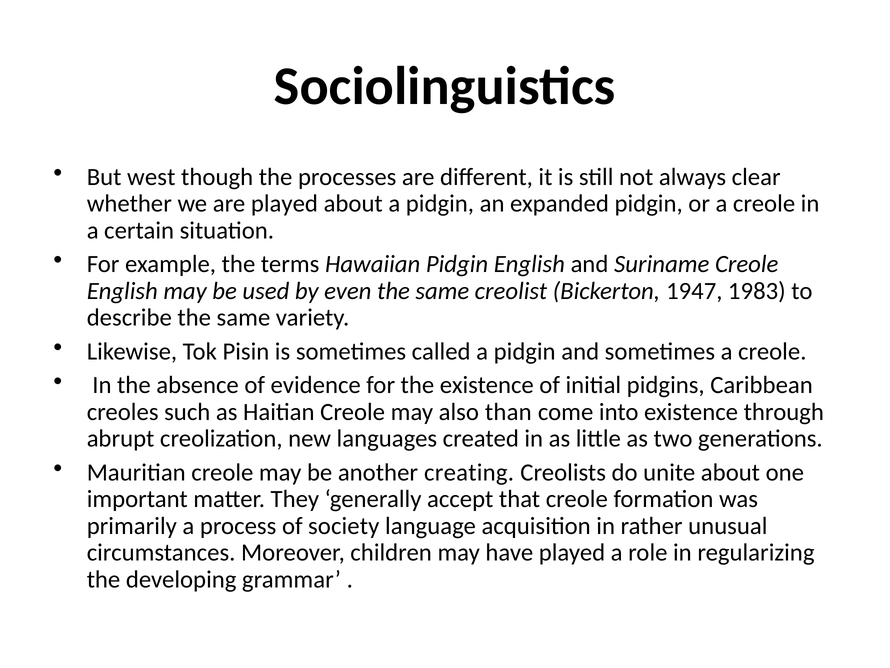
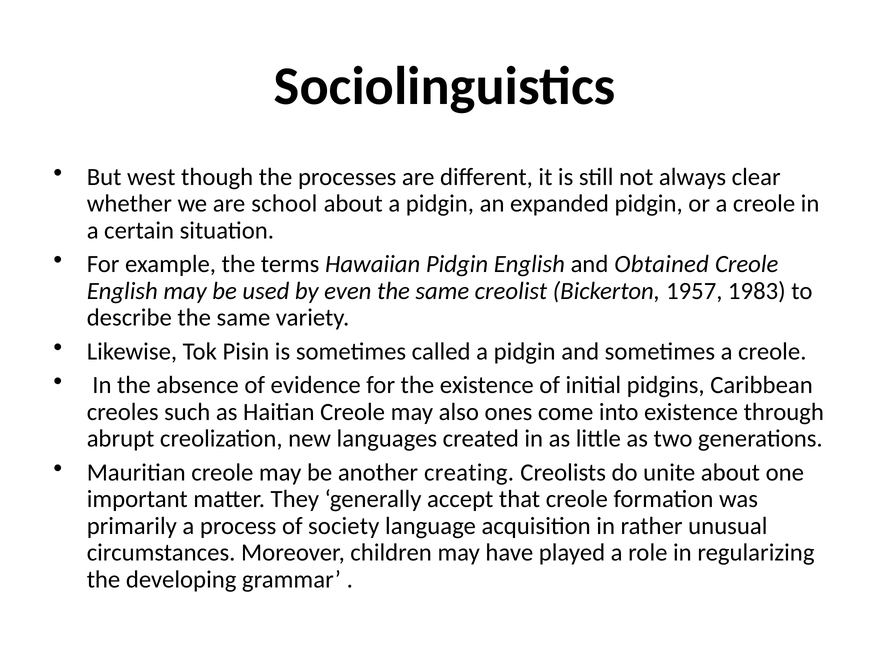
are played: played -> school
Suriname: Suriname -> Obtained
1947: 1947 -> 1957
than: than -> ones
